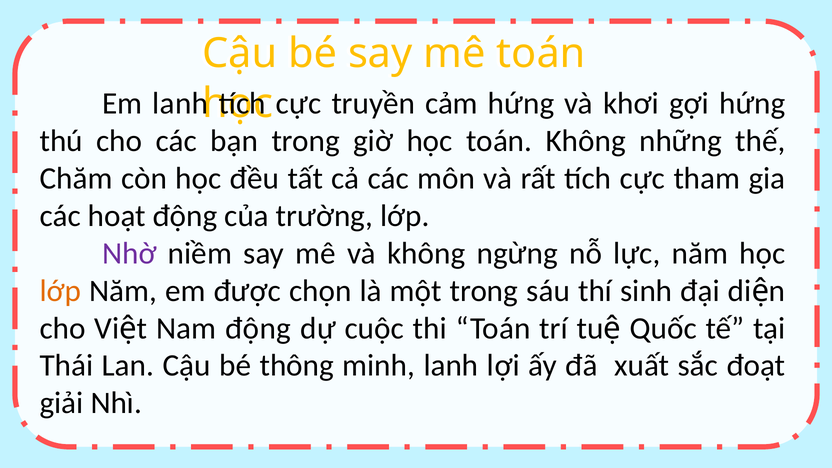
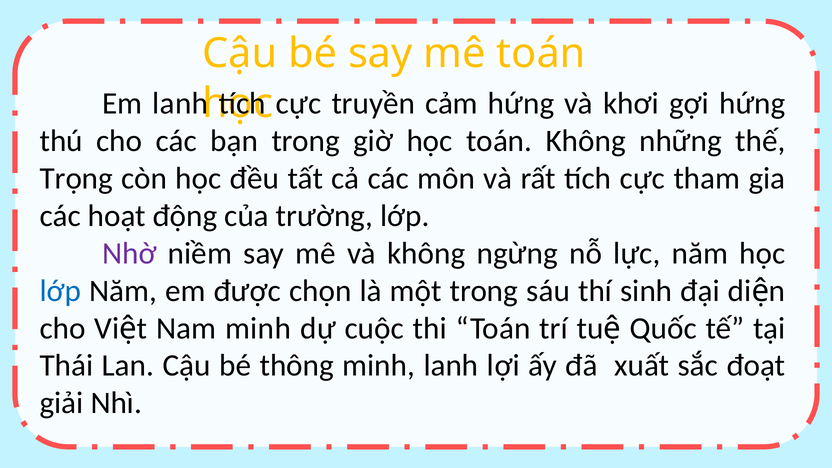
Chăm: Chăm -> Trọng
lớp at (60, 291) colour: orange -> blue
Nam động: động -> minh
